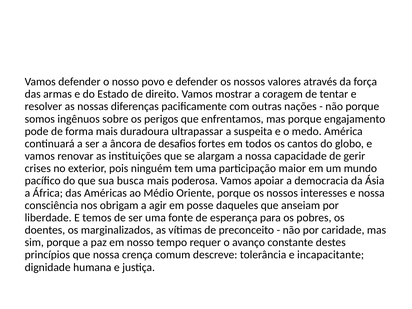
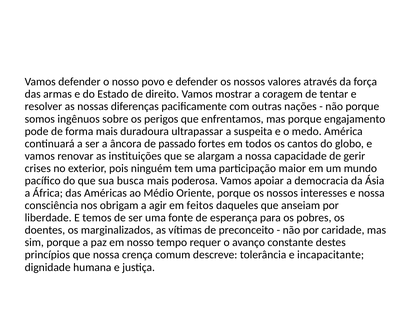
desafios: desafios -> passado
posse: posse -> feitos
